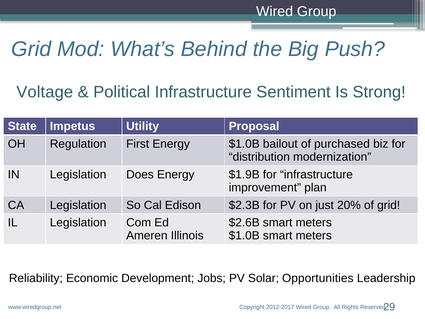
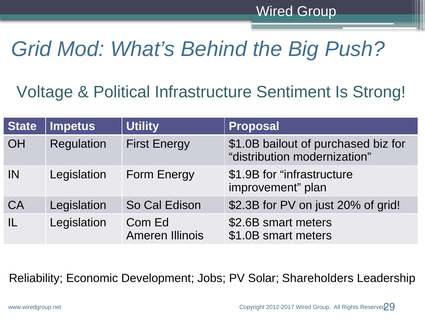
Does: Does -> Form
Opportunities: Opportunities -> Shareholders
